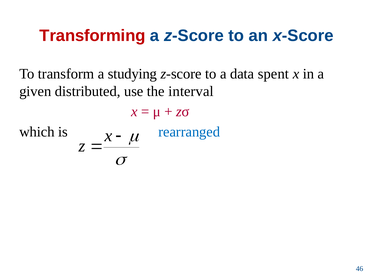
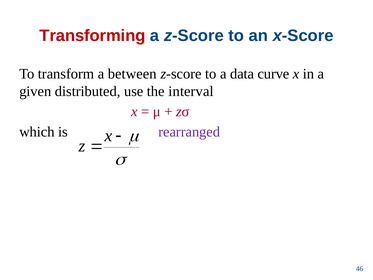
studying: studying -> between
spent: spent -> curve
rearranged colour: blue -> purple
